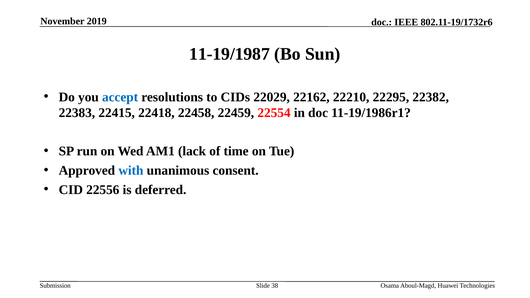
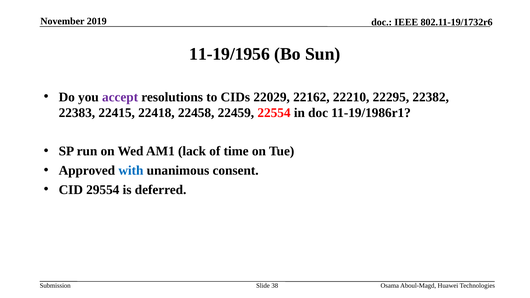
11-19/1987: 11-19/1987 -> 11-19/1956
accept colour: blue -> purple
22556: 22556 -> 29554
